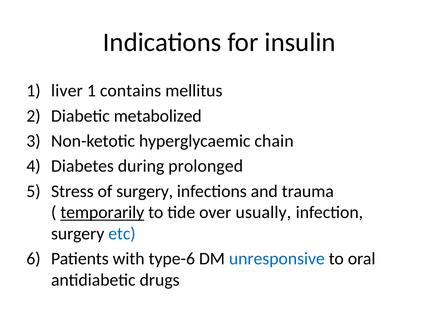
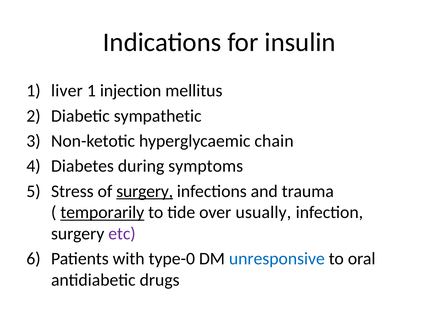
contains: contains -> injection
metabolized: metabolized -> sympathetic
prolonged: prolonged -> symptoms
surgery at (145, 191) underline: none -> present
etc colour: blue -> purple
type-6: type-6 -> type-0
